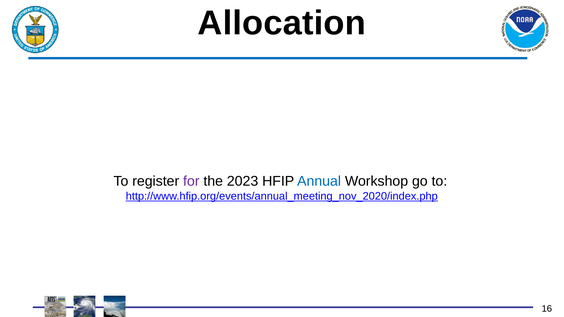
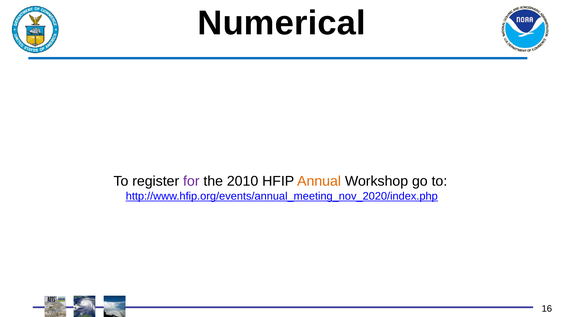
Allocation: Allocation -> Numerical
2023: 2023 -> 2010
Annual colour: blue -> orange
